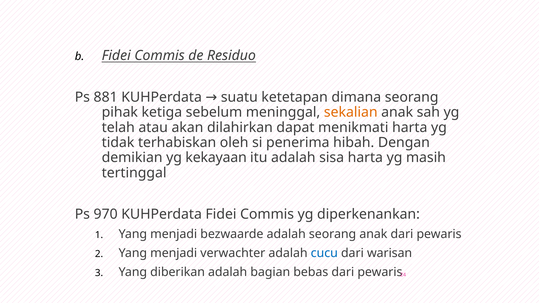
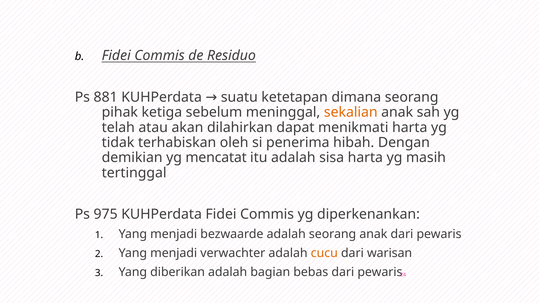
kekayaan: kekayaan -> mencatat
970: 970 -> 975
cucu colour: blue -> orange
